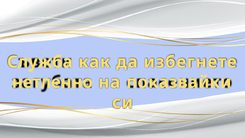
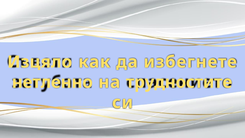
Служба: Служба -> Изцяло
показвайки: показвайки -> трудностите
